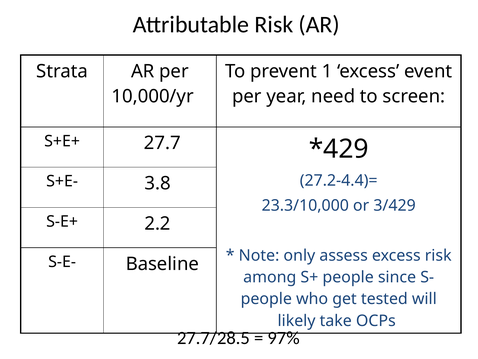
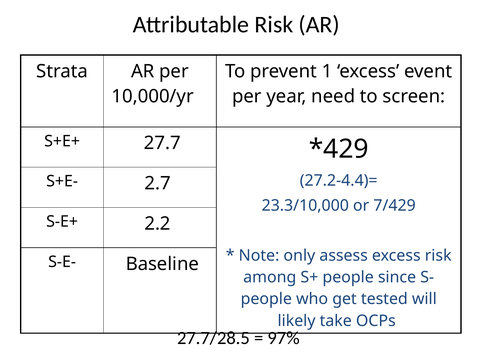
3.8: 3.8 -> 2.7
3/429: 3/429 -> 7/429
